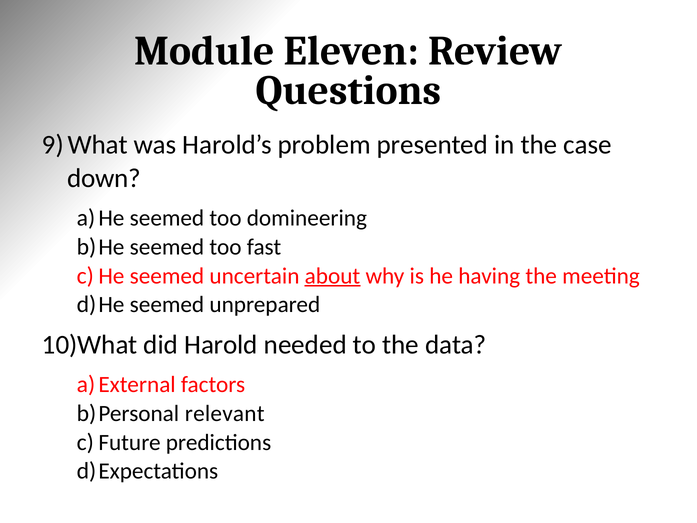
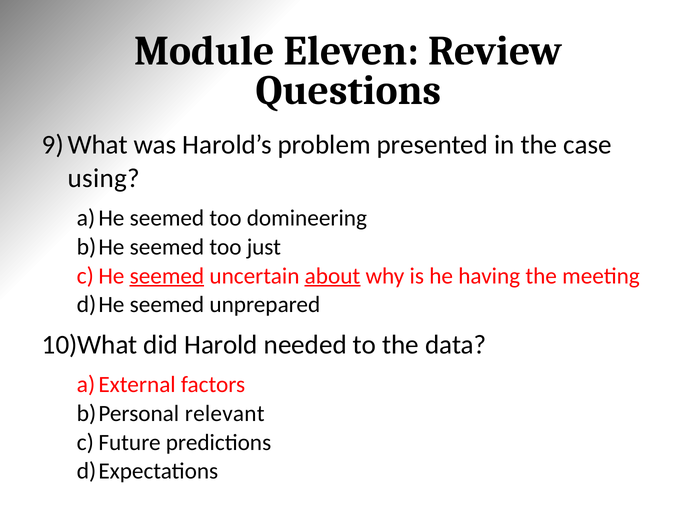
down: down -> using
fast: fast -> just
seemed at (167, 276) underline: none -> present
